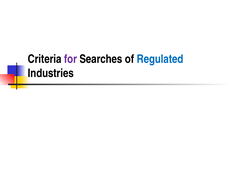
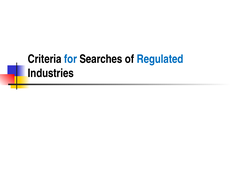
for colour: purple -> blue
